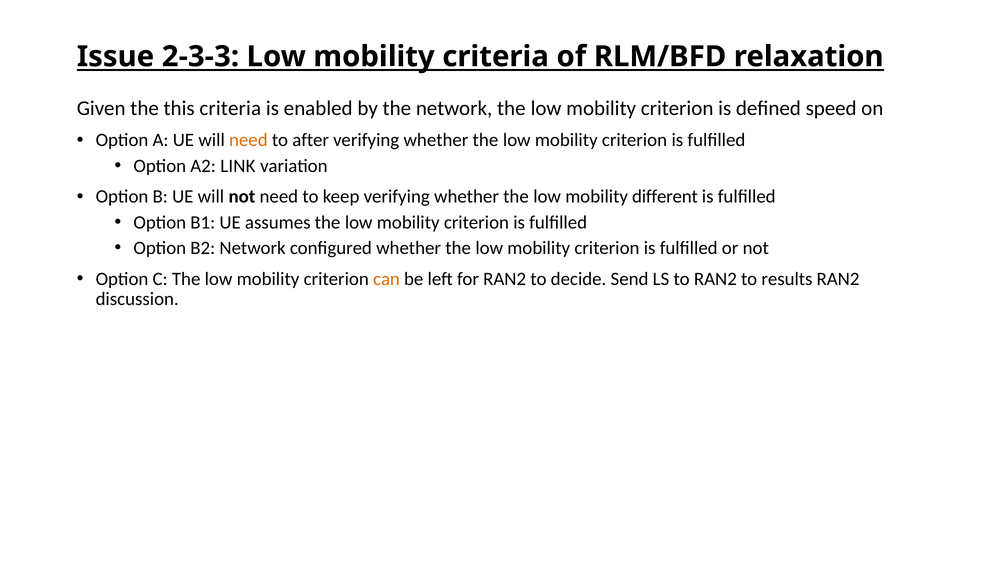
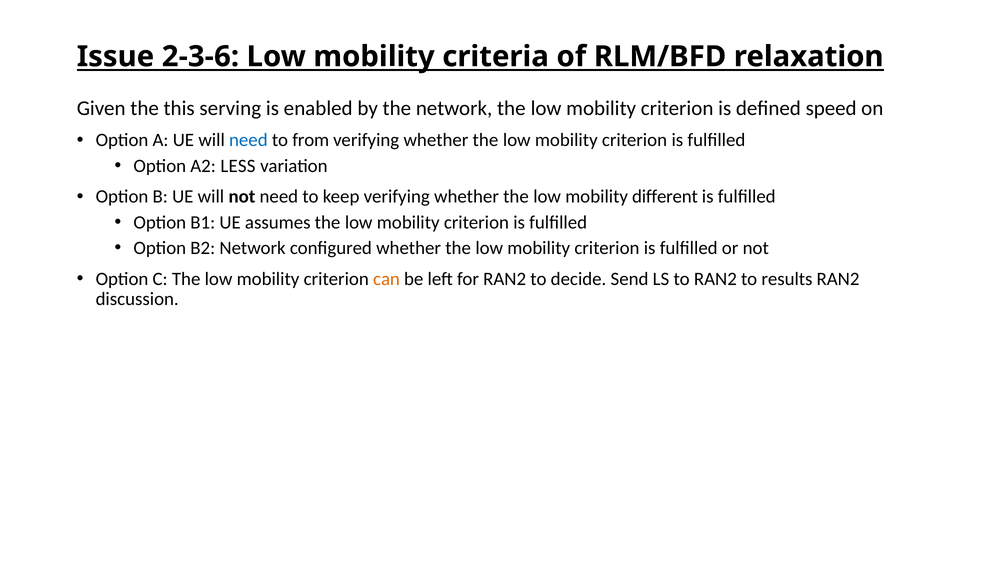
2-3-3: 2-3-3 -> 2-3-6
this criteria: criteria -> serving
need at (248, 140) colour: orange -> blue
after: after -> from
LINK: LINK -> LESS
